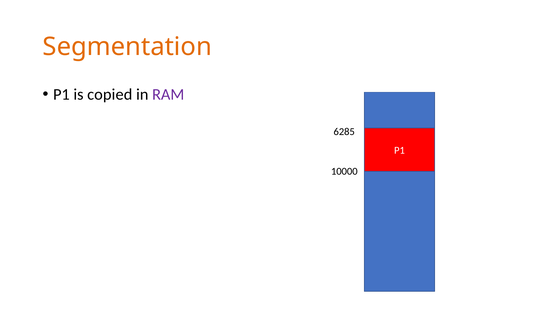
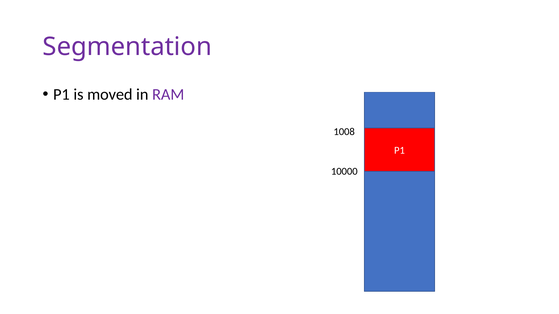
Segmentation colour: orange -> purple
copied: copied -> moved
6285: 6285 -> 1008
